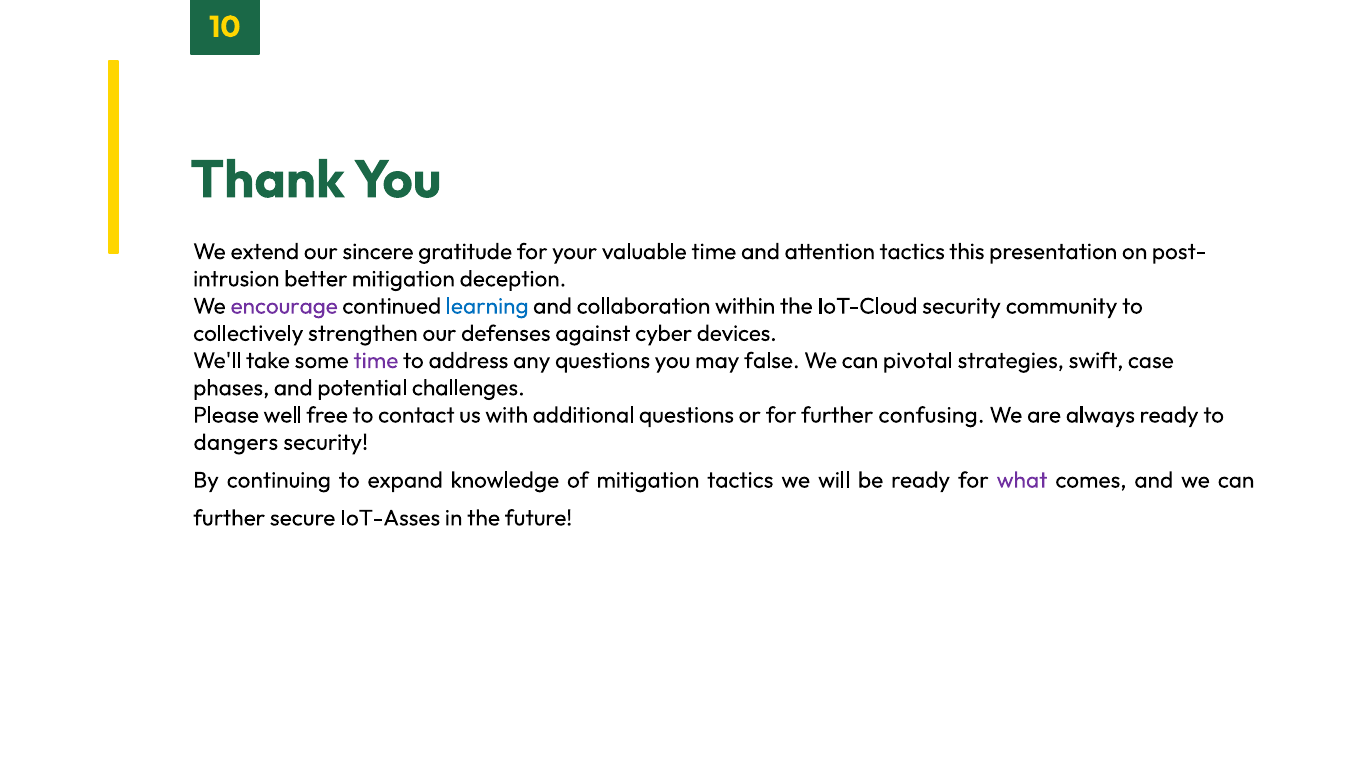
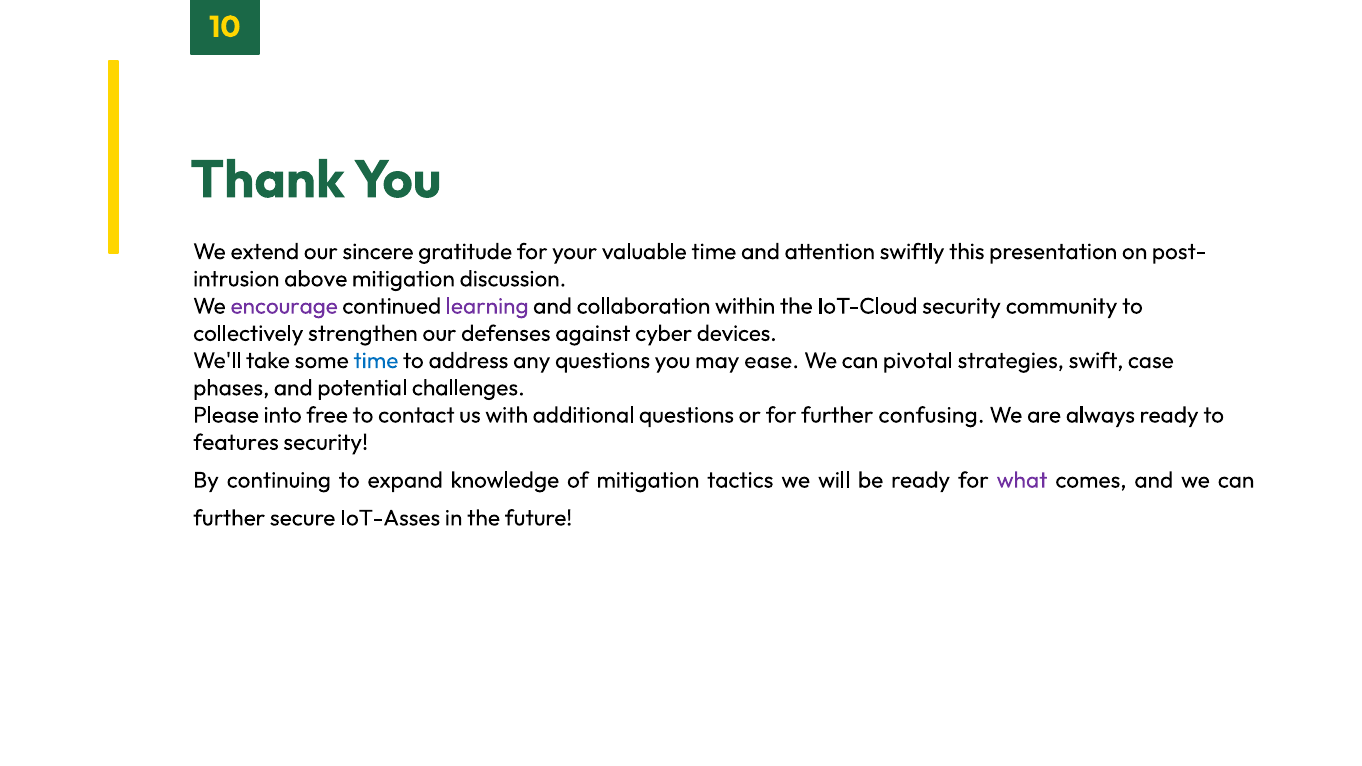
attention tactics: tactics -> swiftly
better: better -> above
deception: deception -> discussion
learning colour: blue -> purple
time at (376, 361) colour: purple -> blue
false: false -> ease
well: well -> into
dangers: dangers -> features
